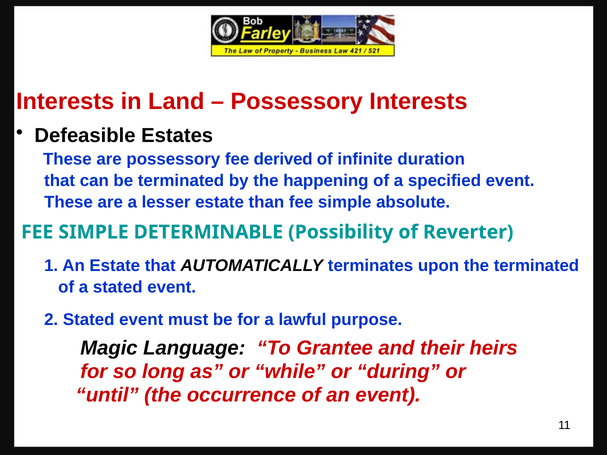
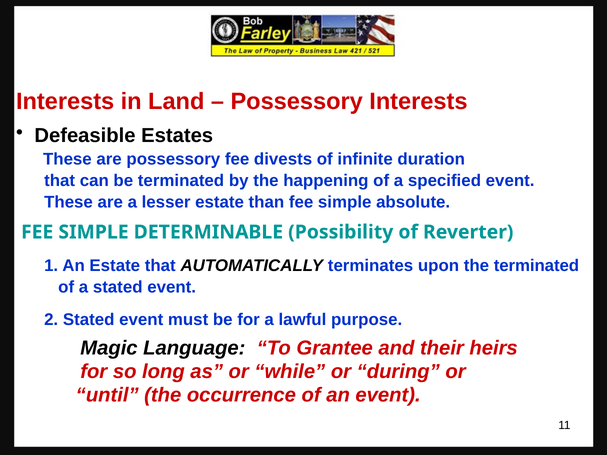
derived: derived -> divests
